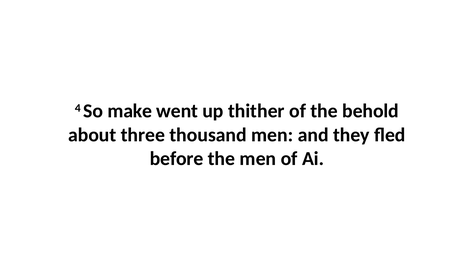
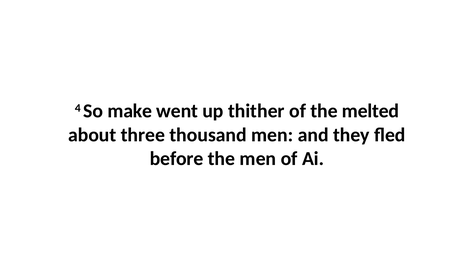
behold: behold -> melted
